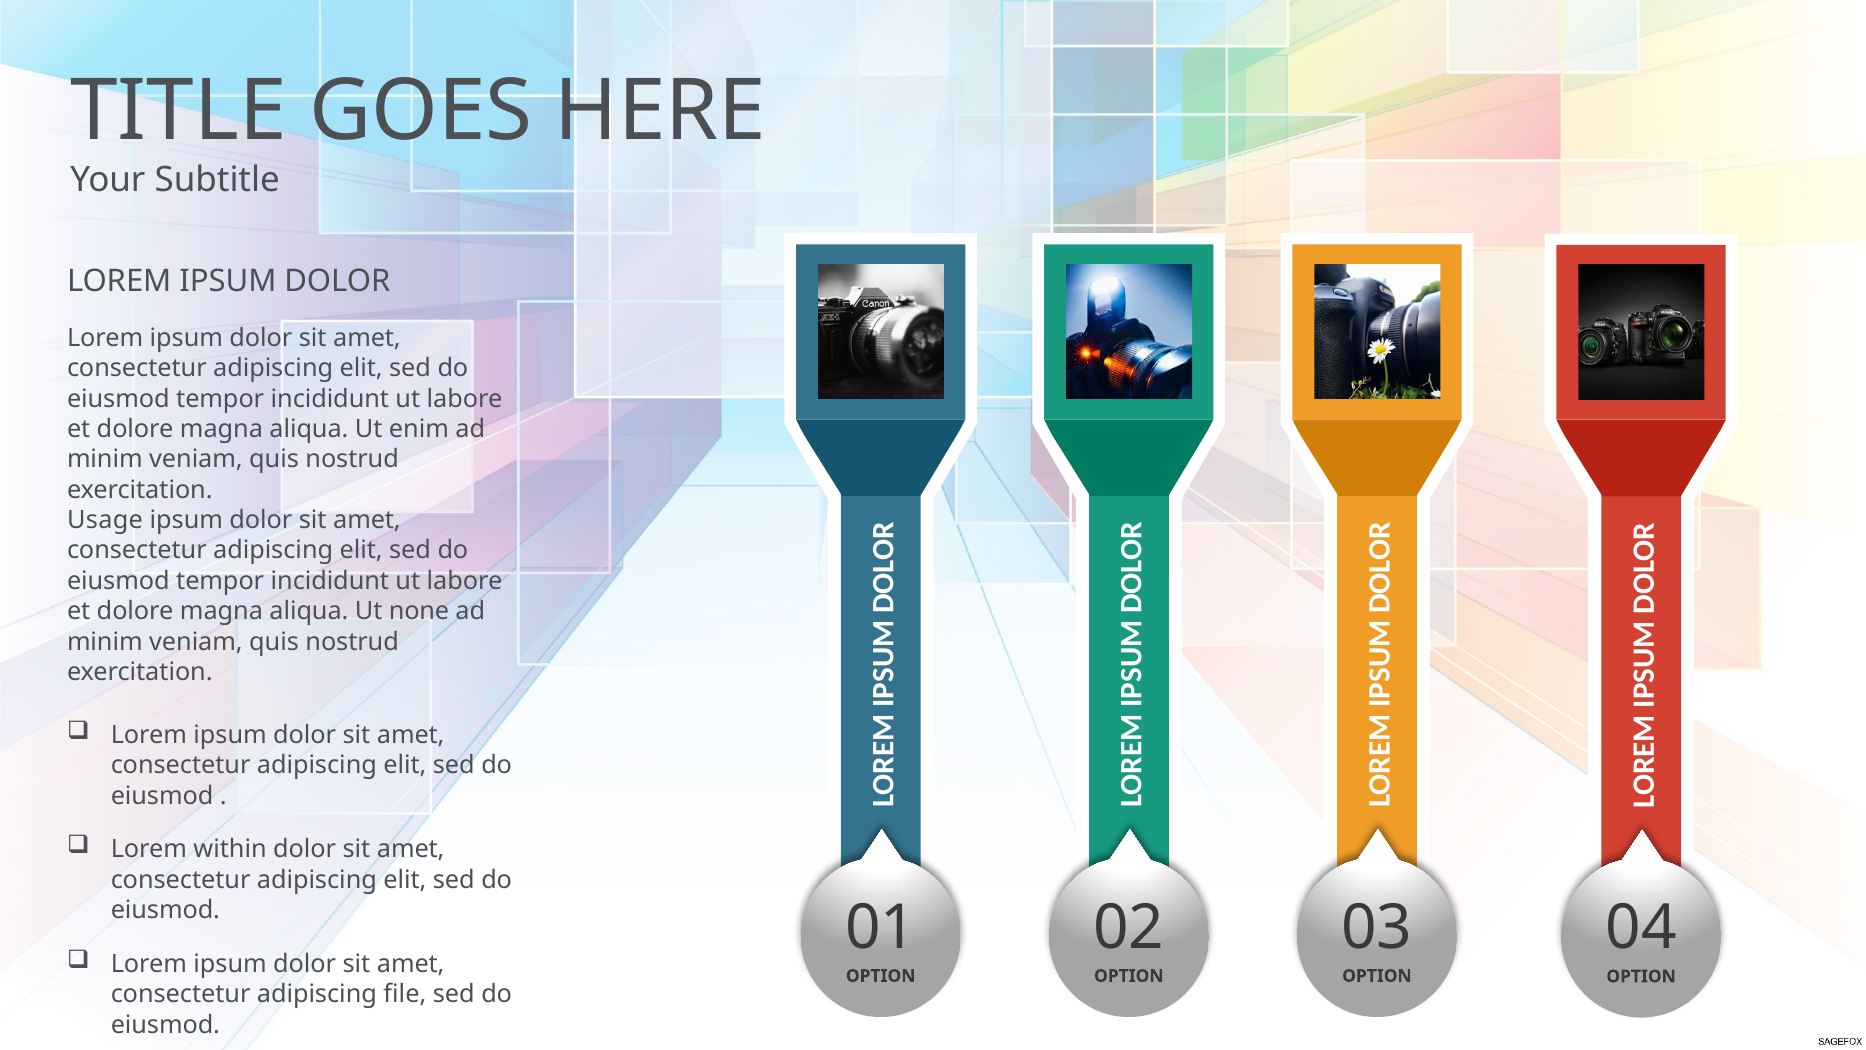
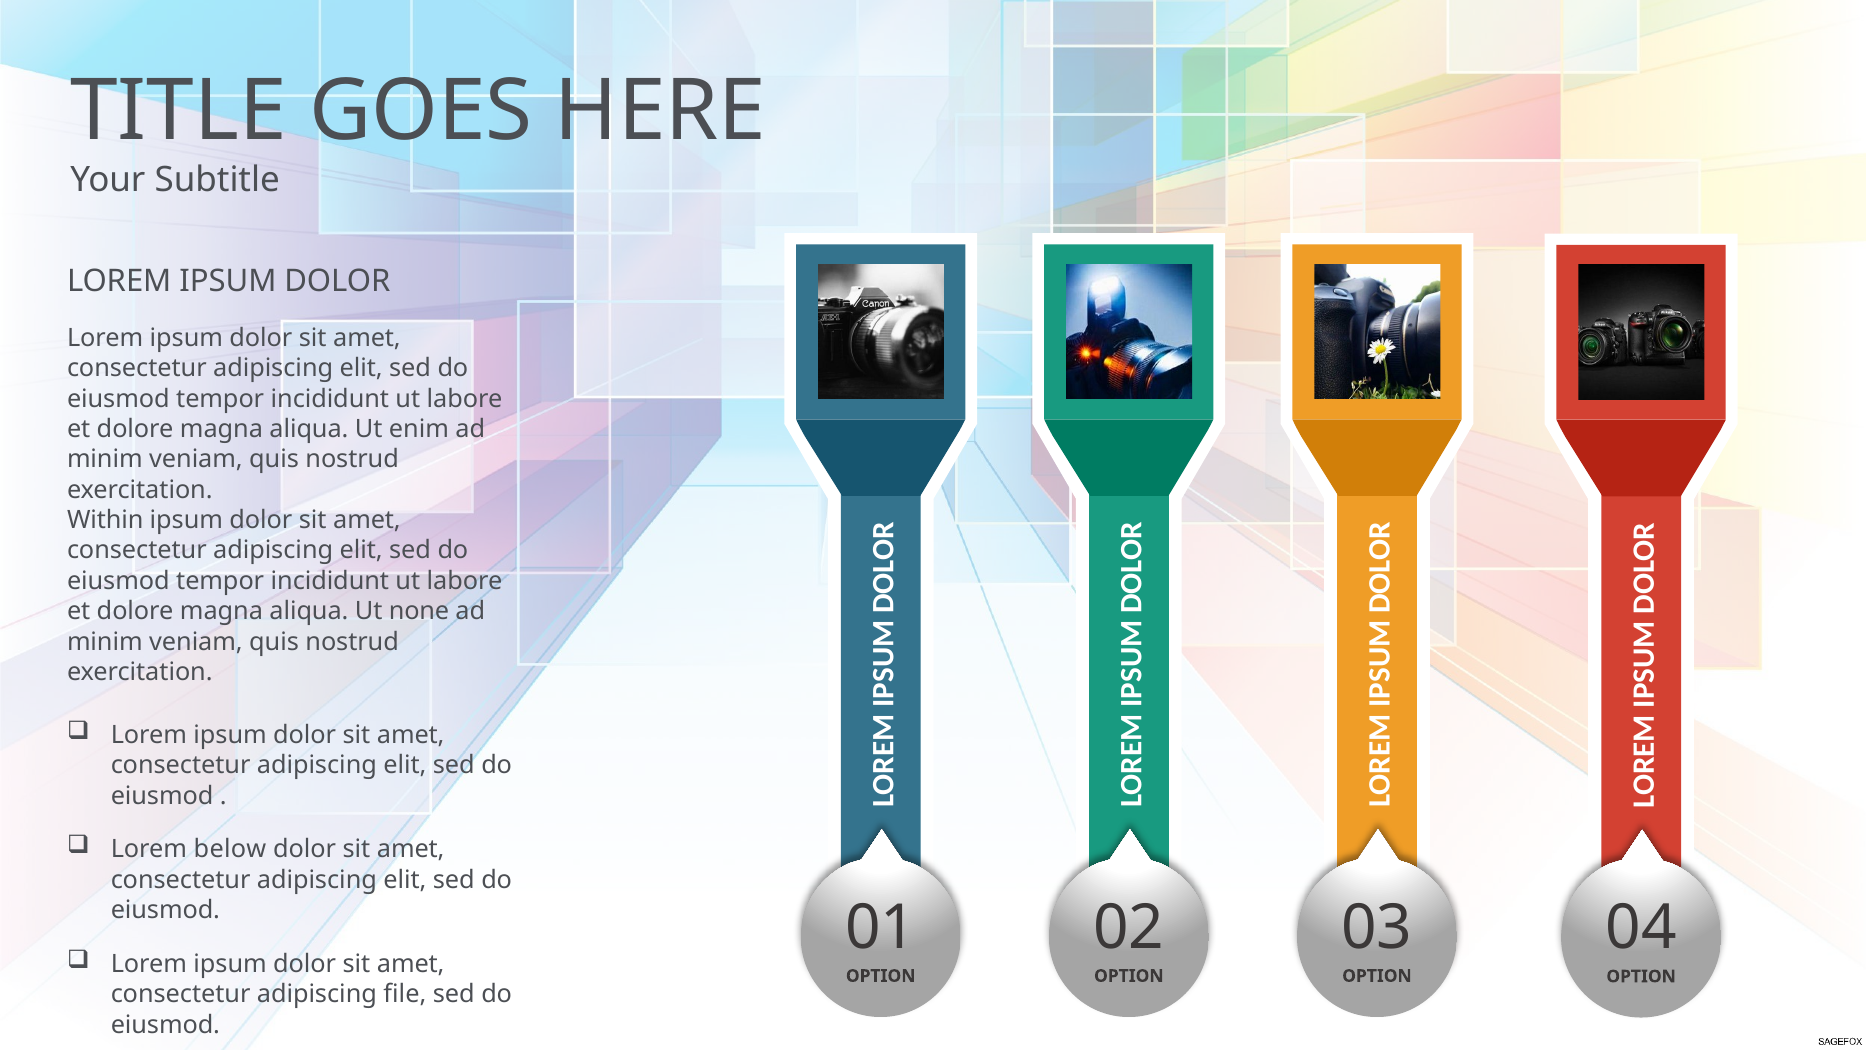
Usage: Usage -> Within
within: within -> below
